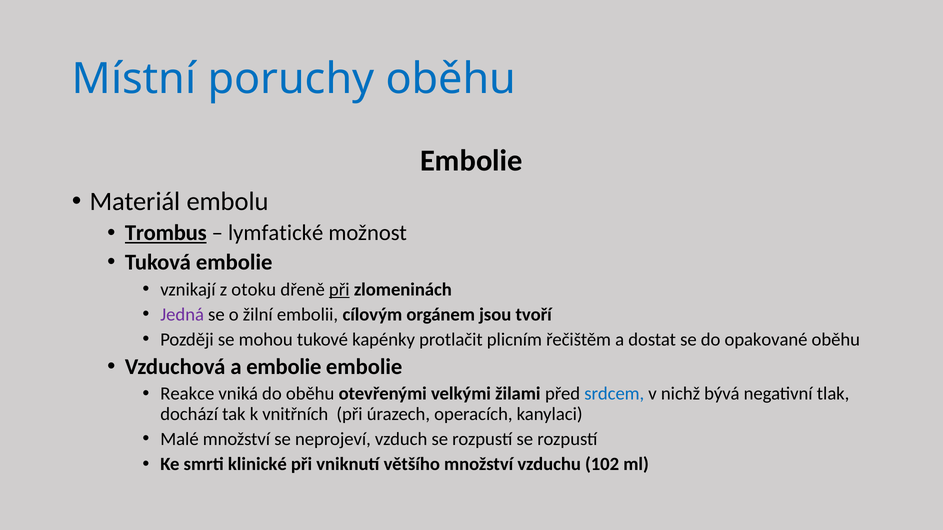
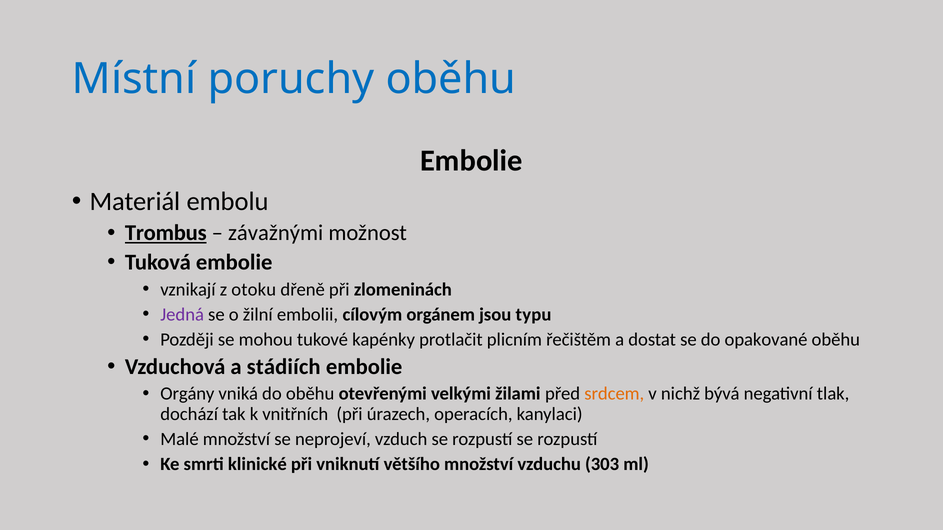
lymfatické: lymfatické -> závažnými
při at (339, 290) underline: present -> none
tvoří: tvoří -> typu
a embolie: embolie -> stádiích
Reakce: Reakce -> Orgány
srdcem colour: blue -> orange
102: 102 -> 303
